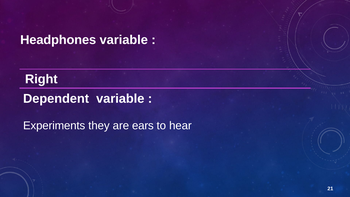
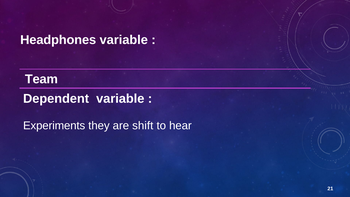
Right: Right -> Team
ears: ears -> shift
